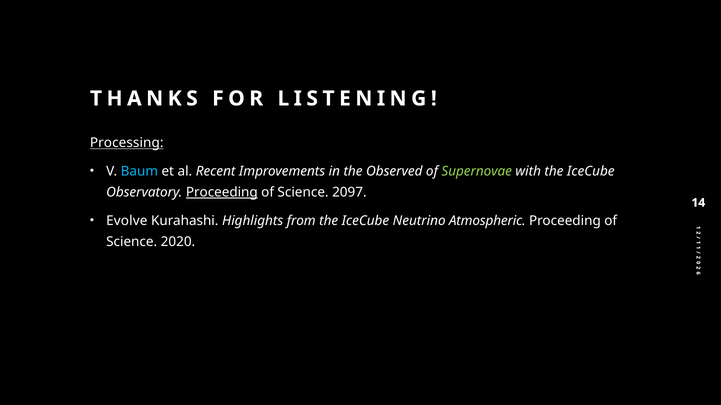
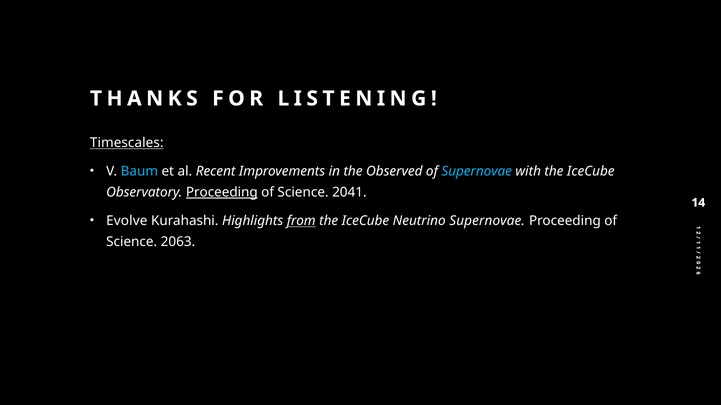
Processing: Processing -> Timescales
Supernovae at (477, 171) colour: light green -> light blue
2097: 2097 -> 2041
from underline: none -> present
Neutrino Atmospheric: Atmospheric -> Supernovae
2020: 2020 -> 2063
